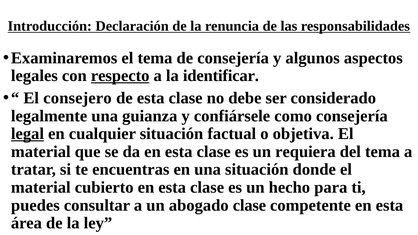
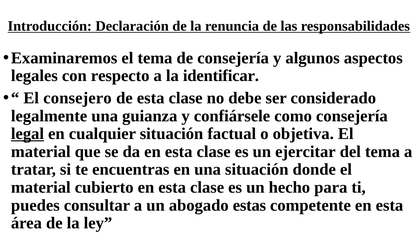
respecto underline: present -> none
requiera: requiera -> ejercitar
abogado clase: clase -> estas
